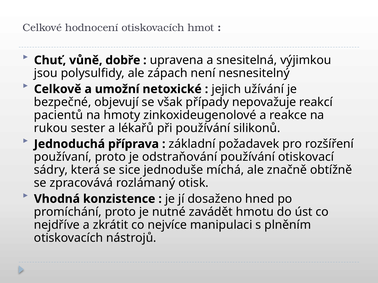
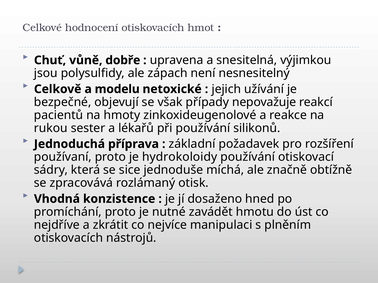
umožní: umožní -> modelu
odstraňování: odstraňování -> hydrokoloidy
